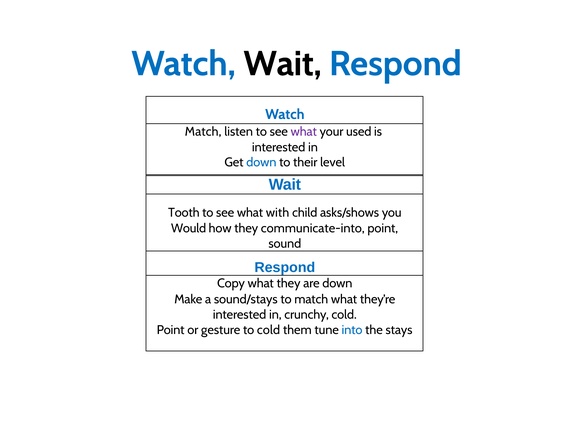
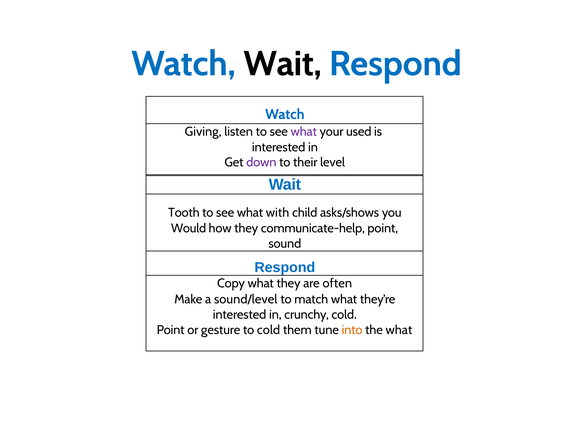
Match at (203, 131): Match -> Giving
down at (261, 162) colour: blue -> purple
communicate-into: communicate-into -> communicate-help
are down: down -> often
sound/stays: sound/stays -> sound/level
into colour: blue -> orange
the stays: stays -> what
